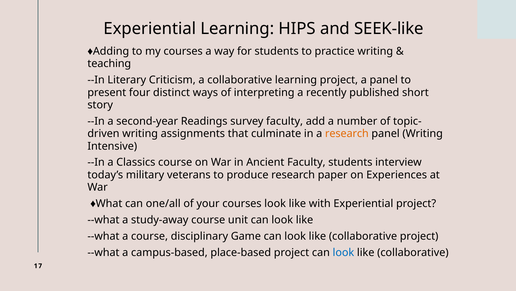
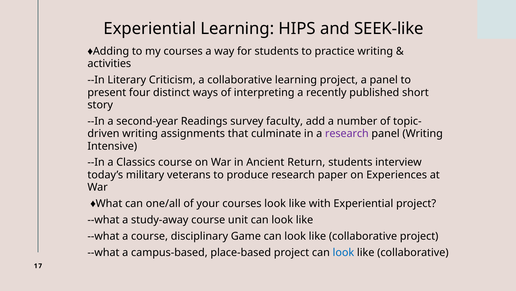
teaching: teaching -> activities
research at (347, 133) colour: orange -> purple
Ancient Faculty: Faculty -> Return
